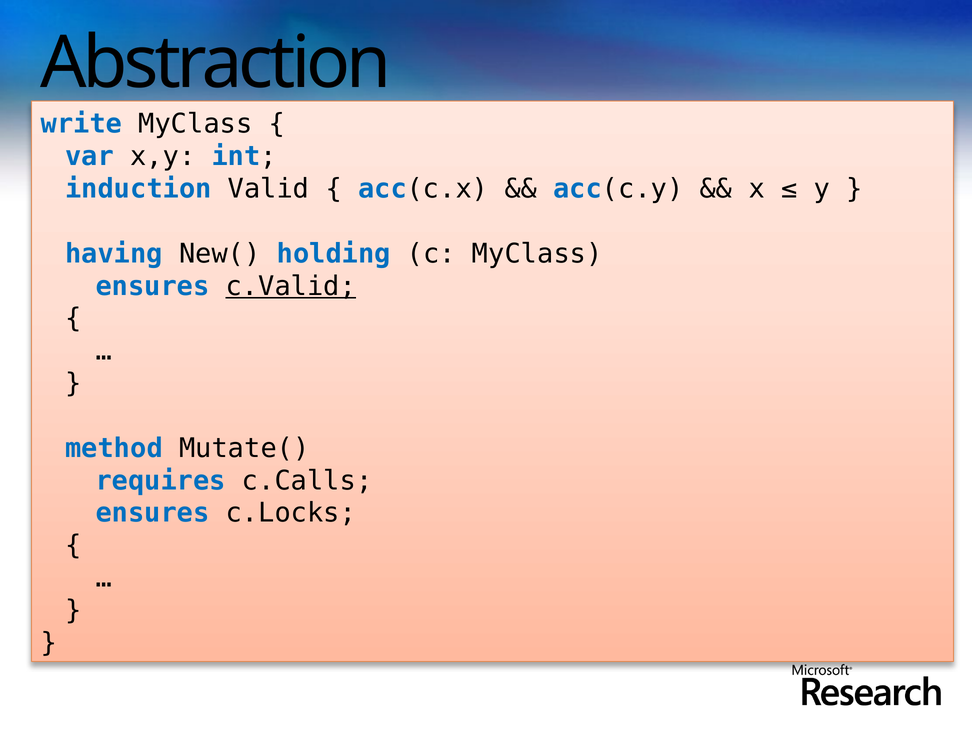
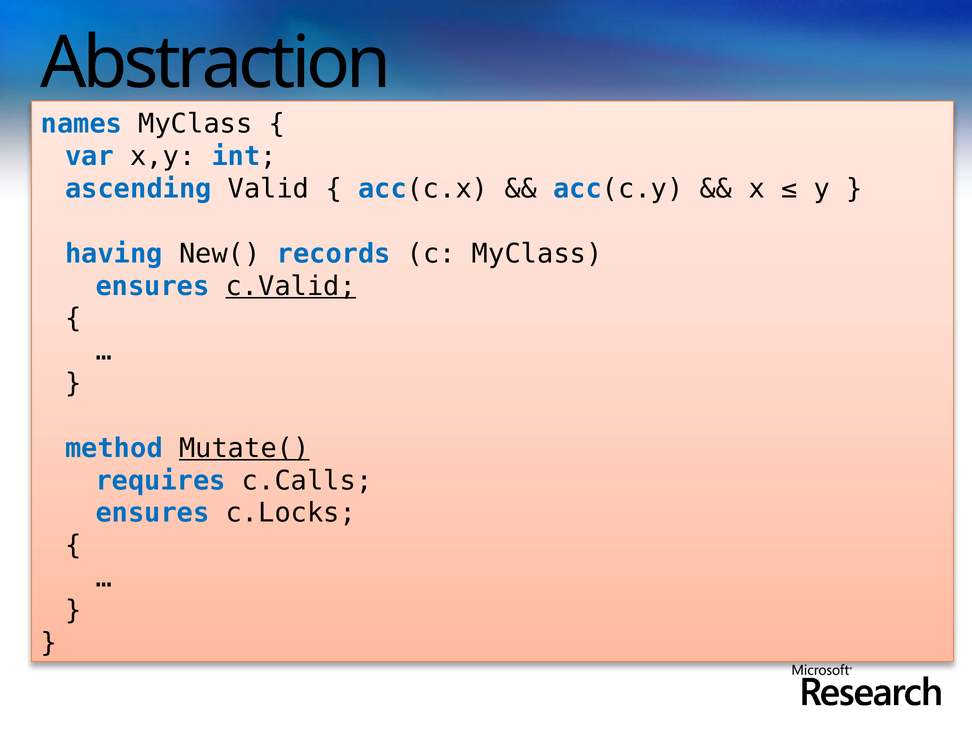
write: write -> names
induction: induction -> ascending
holding: holding -> records
Mutate( underline: none -> present
